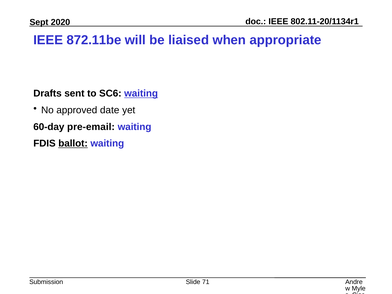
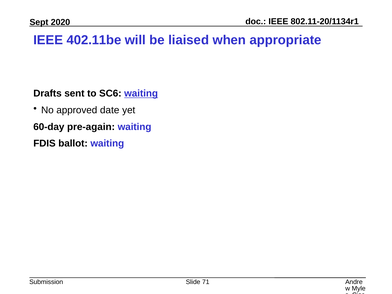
872.11be: 872.11be -> 402.11be
pre-email: pre-email -> pre-again
ballot underline: present -> none
